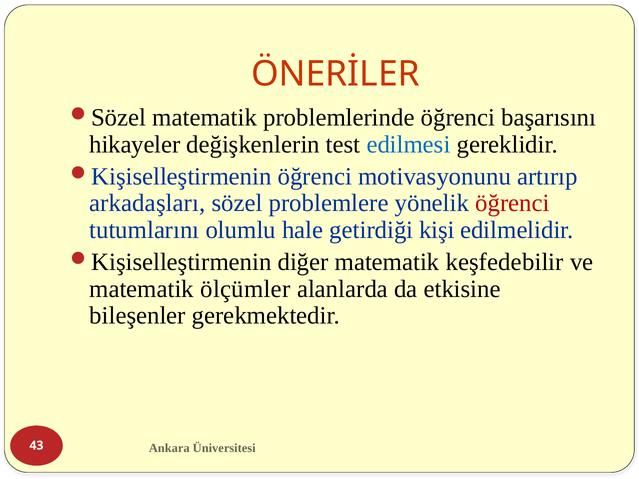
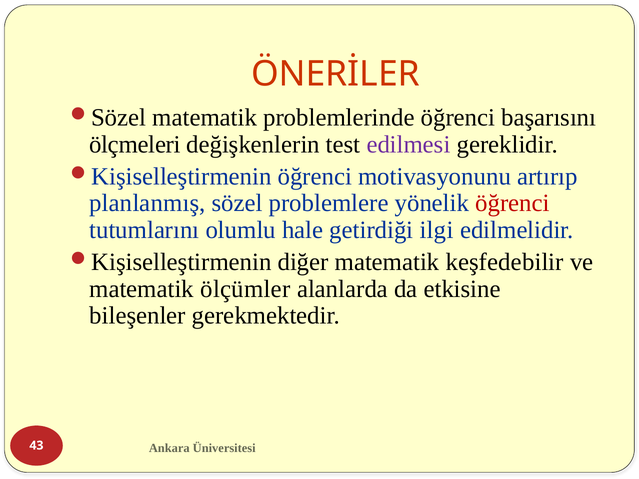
hikayeler: hikayeler -> ölçmeleri
edilmesi colour: blue -> purple
arkadaşları: arkadaşları -> planlanmış
kişi: kişi -> ilgi
